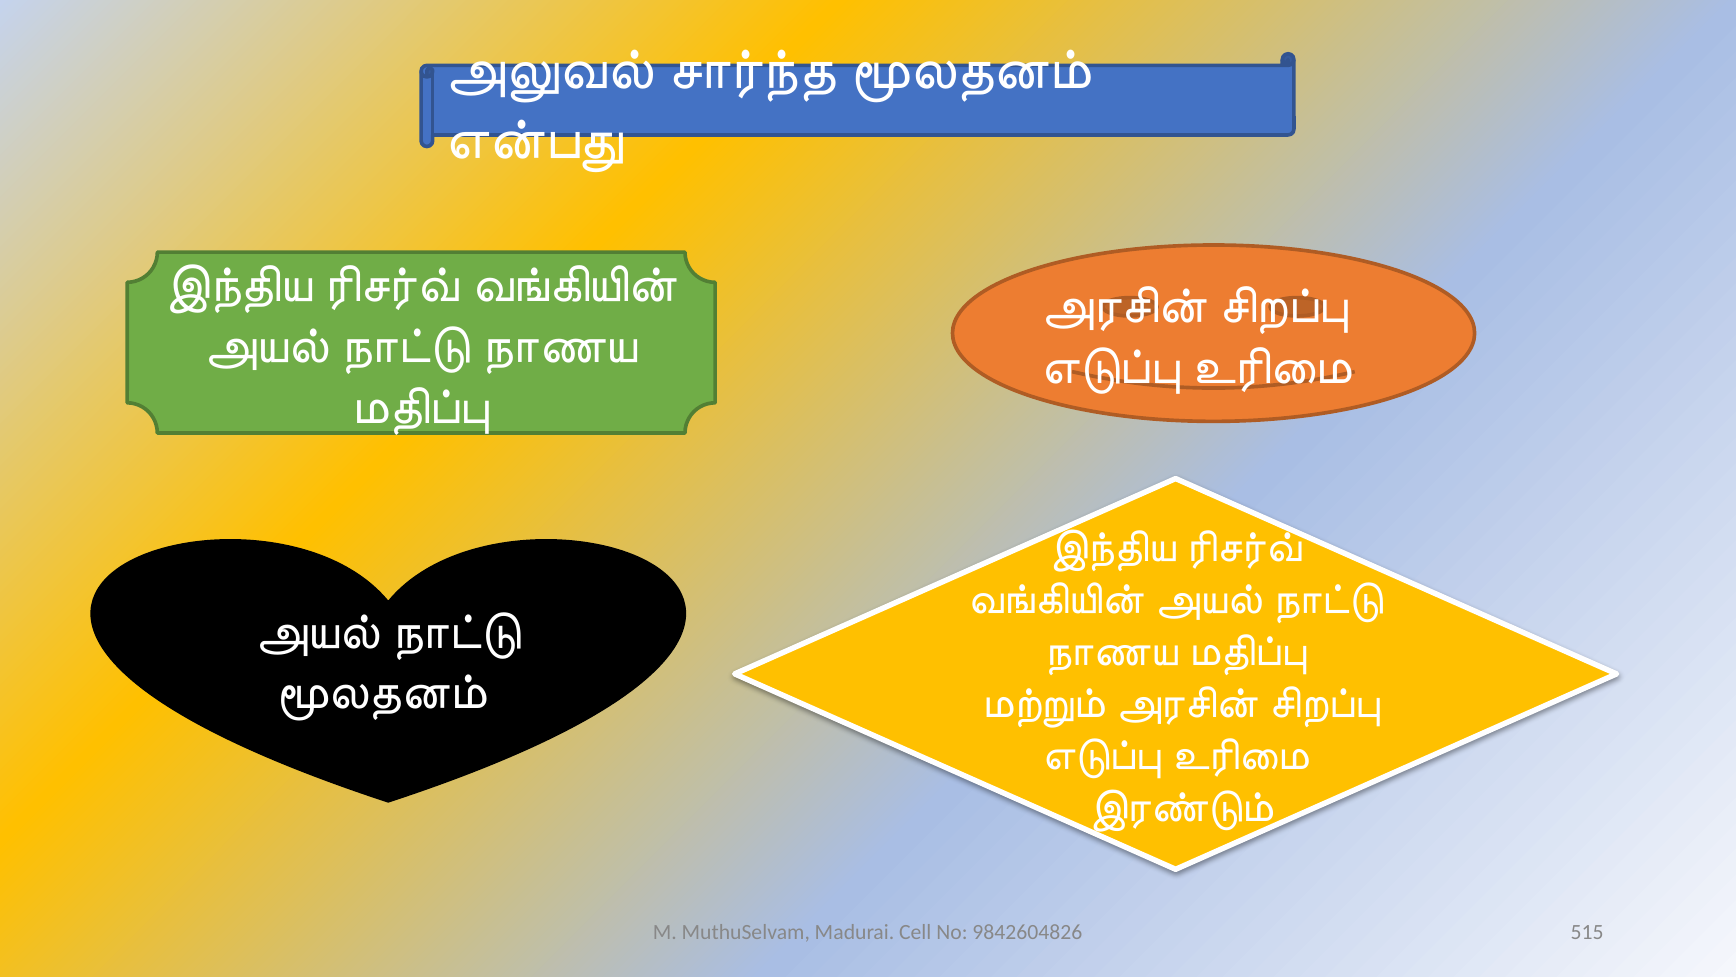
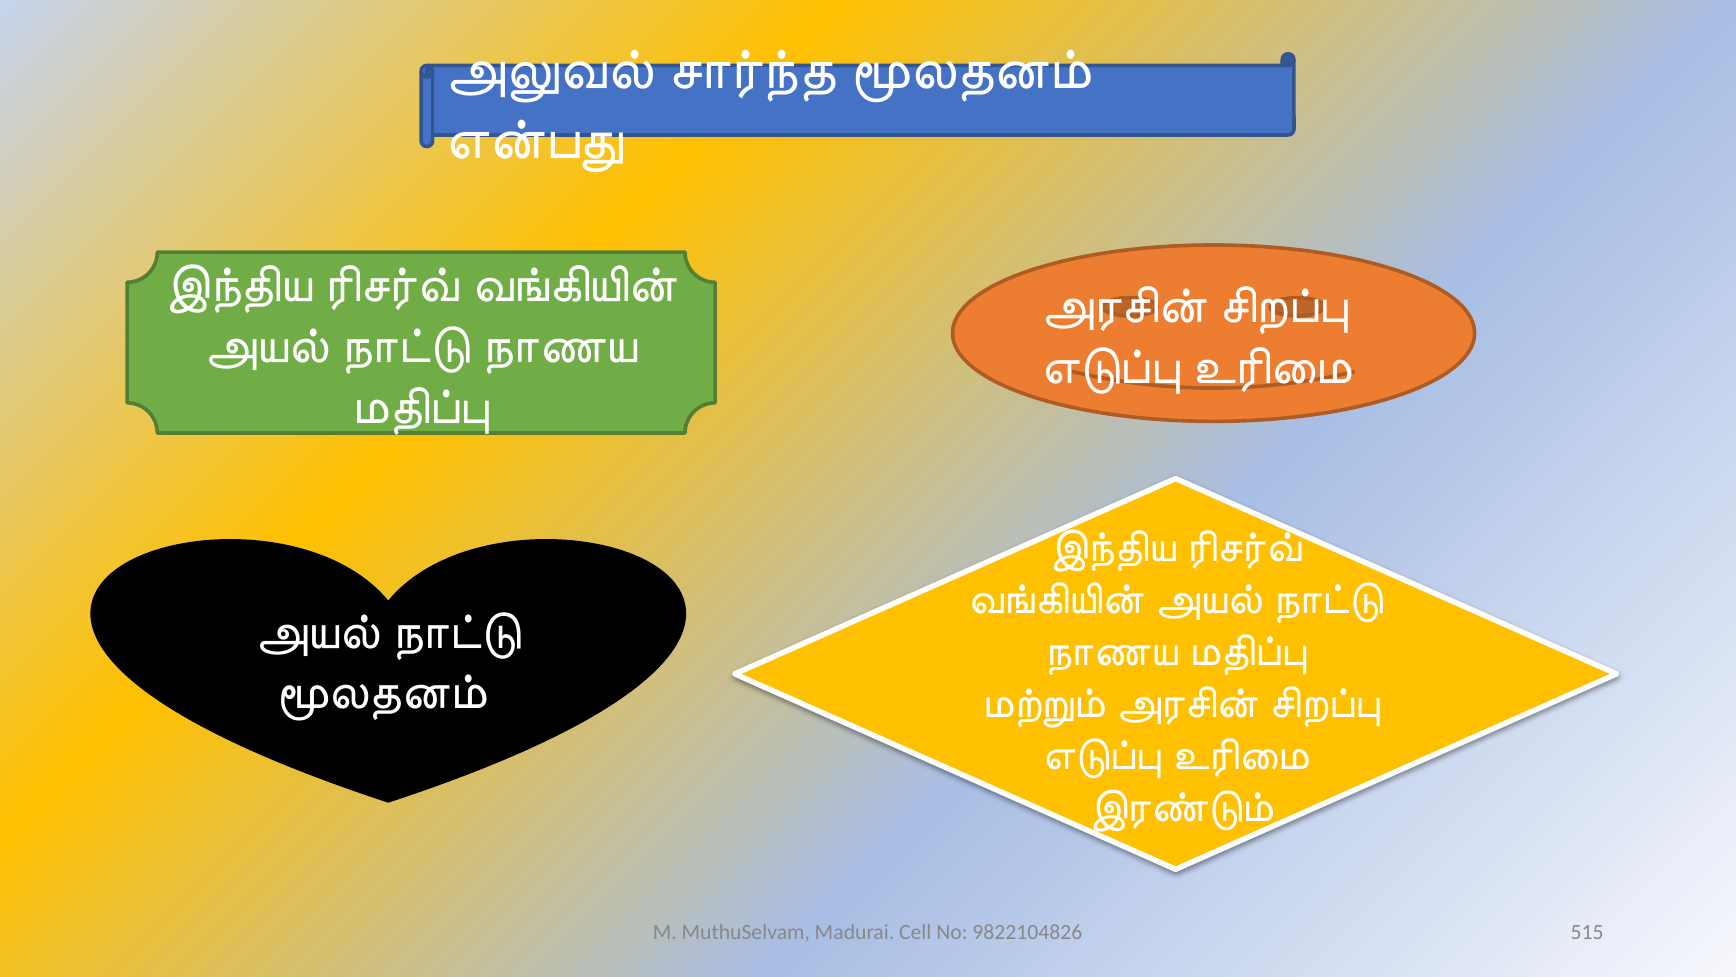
9842604826: 9842604826 -> 9822104826
